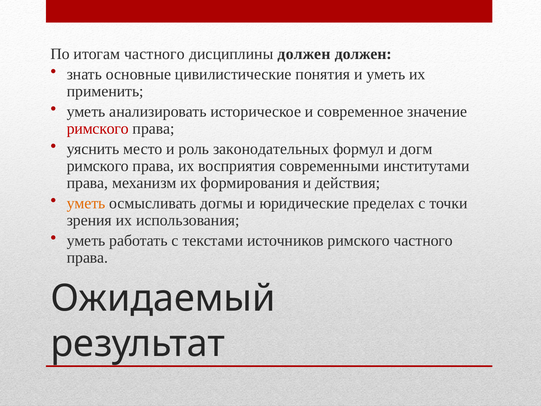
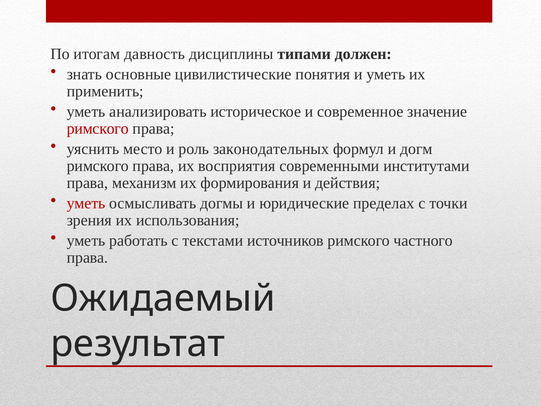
итогам частного: частного -> давность
дисциплины должен: должен -> типами
уметь at (86, 203) colour: orange -> red
